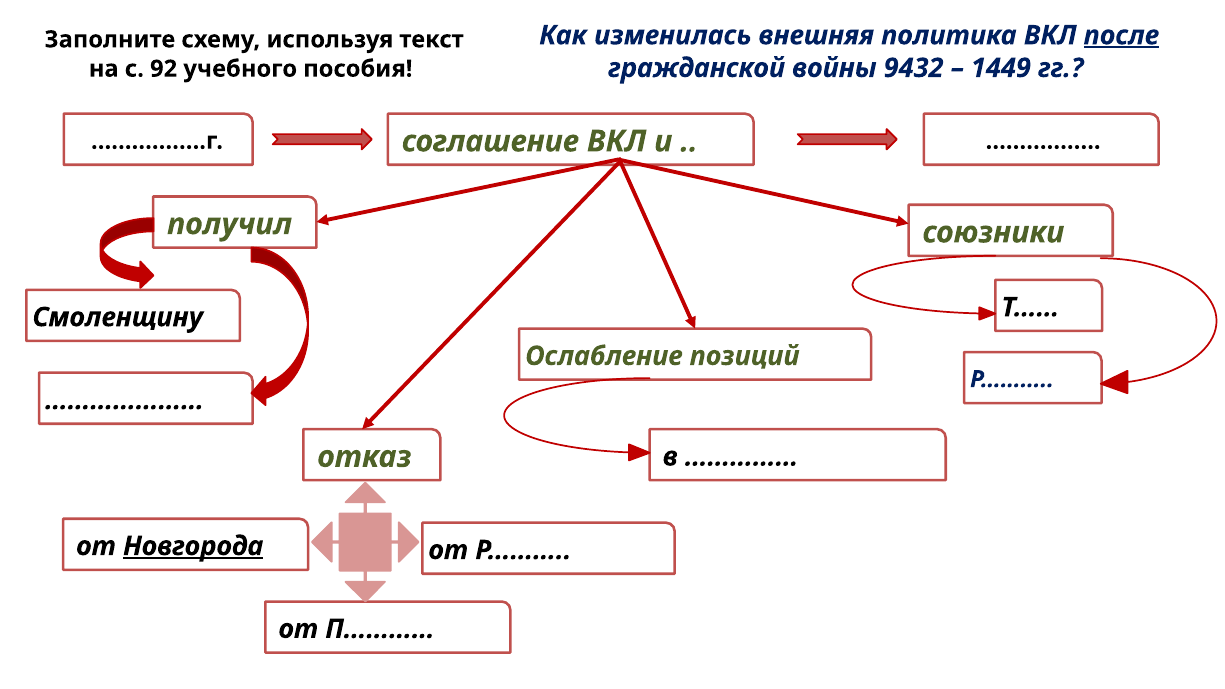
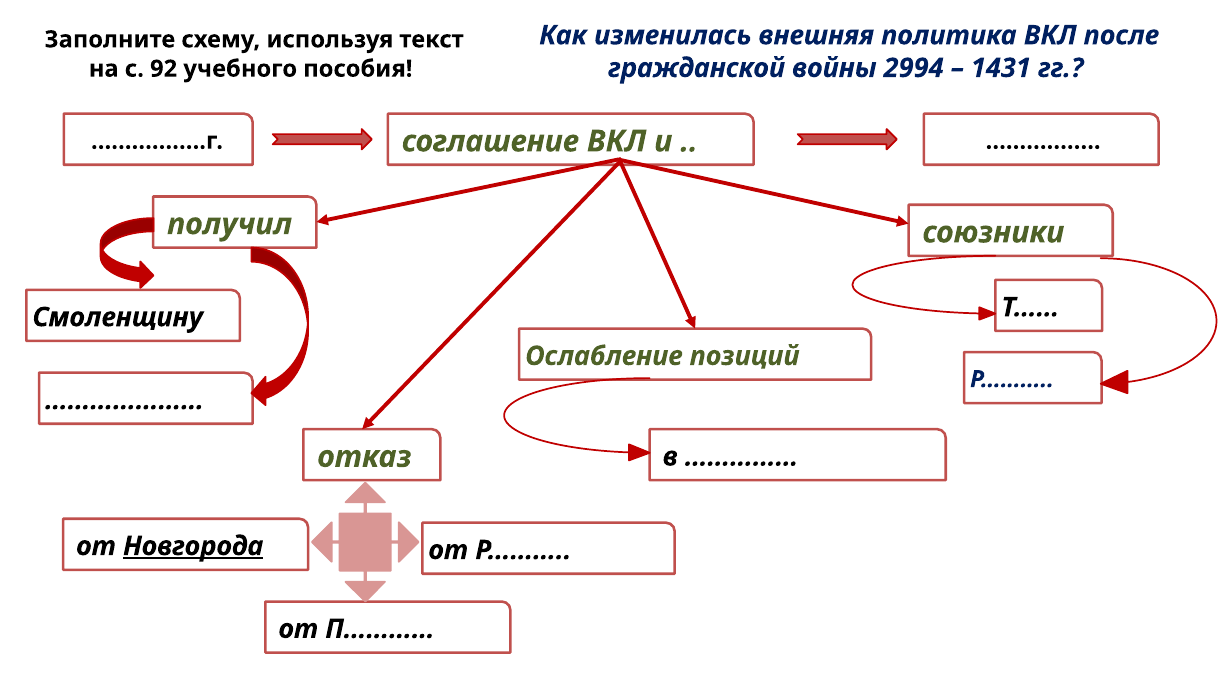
после underline: present -> none
9432: 9432 -> 2994
1449: 1449 -> 1431
